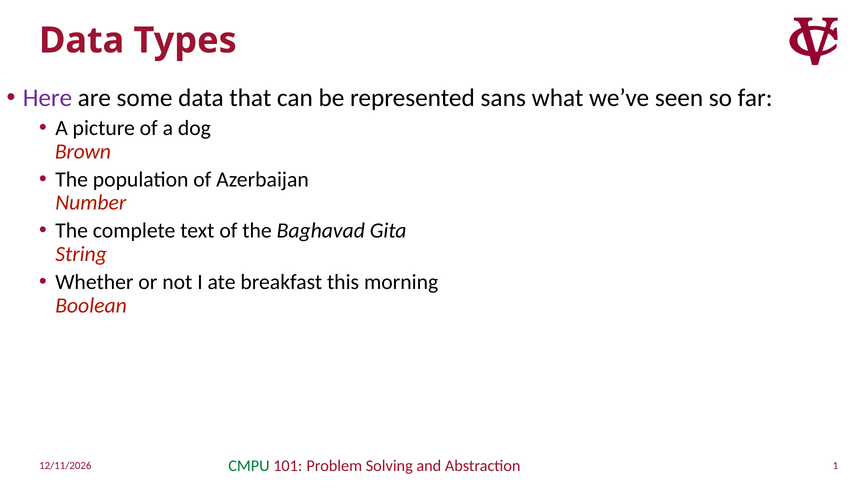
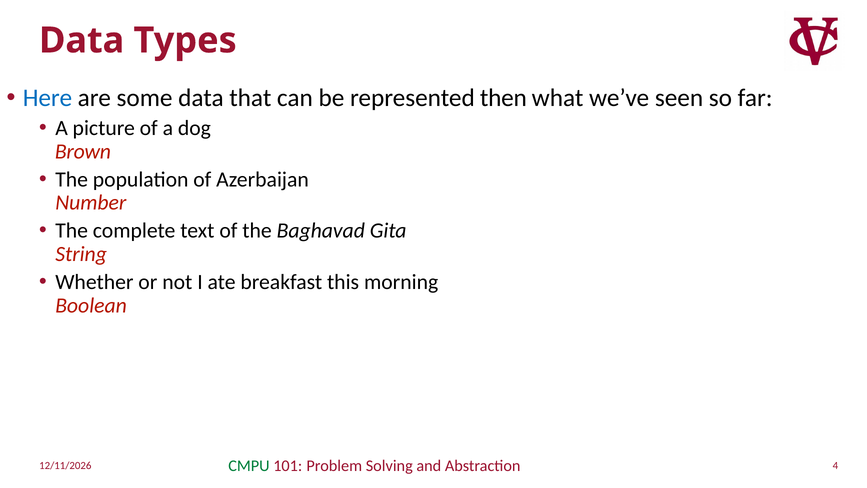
Here colour: purple -> blue
sans: sans -> then
1: 1 -> 4
